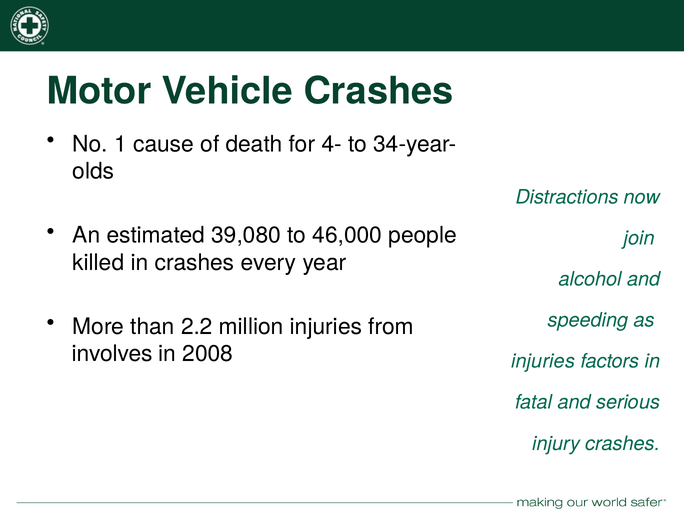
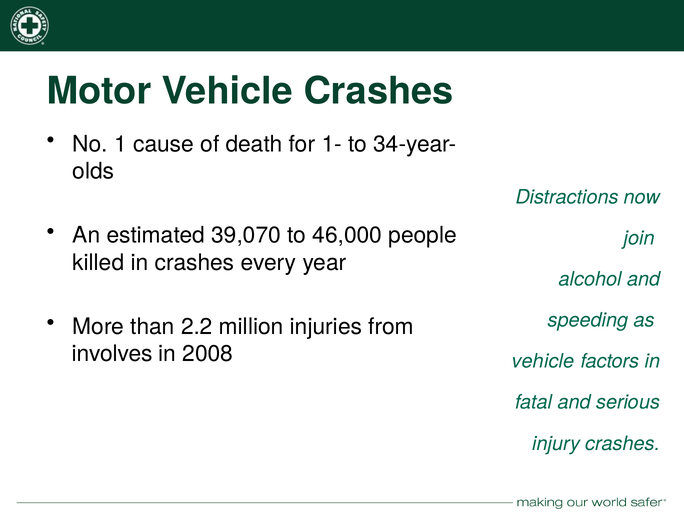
4-: 4- -> 1-
39,080: 39,080 -> 39,070
injuries at (543, 361): injuries -> vehicle
